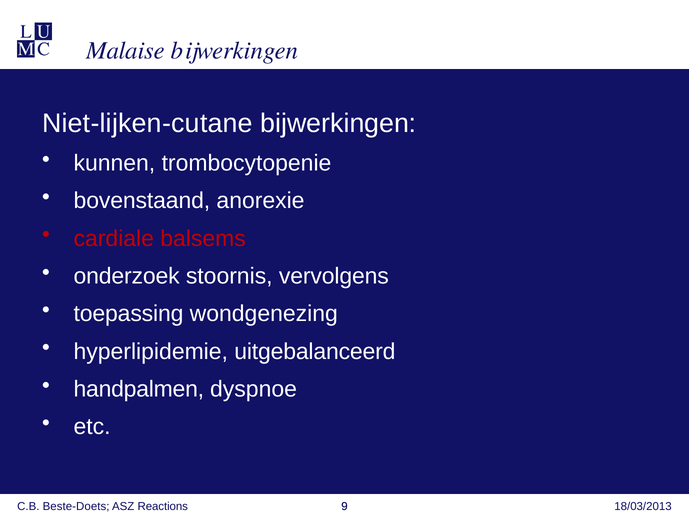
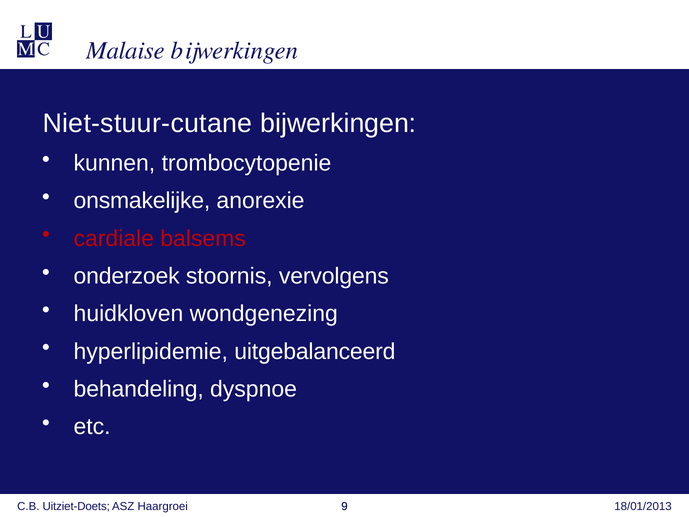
Niet-lijken-cutane: Niet-lijken-cutane -> Niet-stuur-cutane
bovenstaand: bovenstaand -> onsmakelijke
toepassing: toepassing -> huidkloven
handpalmen: handpalmen -> behandeling
Beste-Doets: Beste-Doets -> Uitziet-Doets
Reactions: Reactions -> Haargroei
18/03/2013: 18/03/2013 -> 18/01/2013
